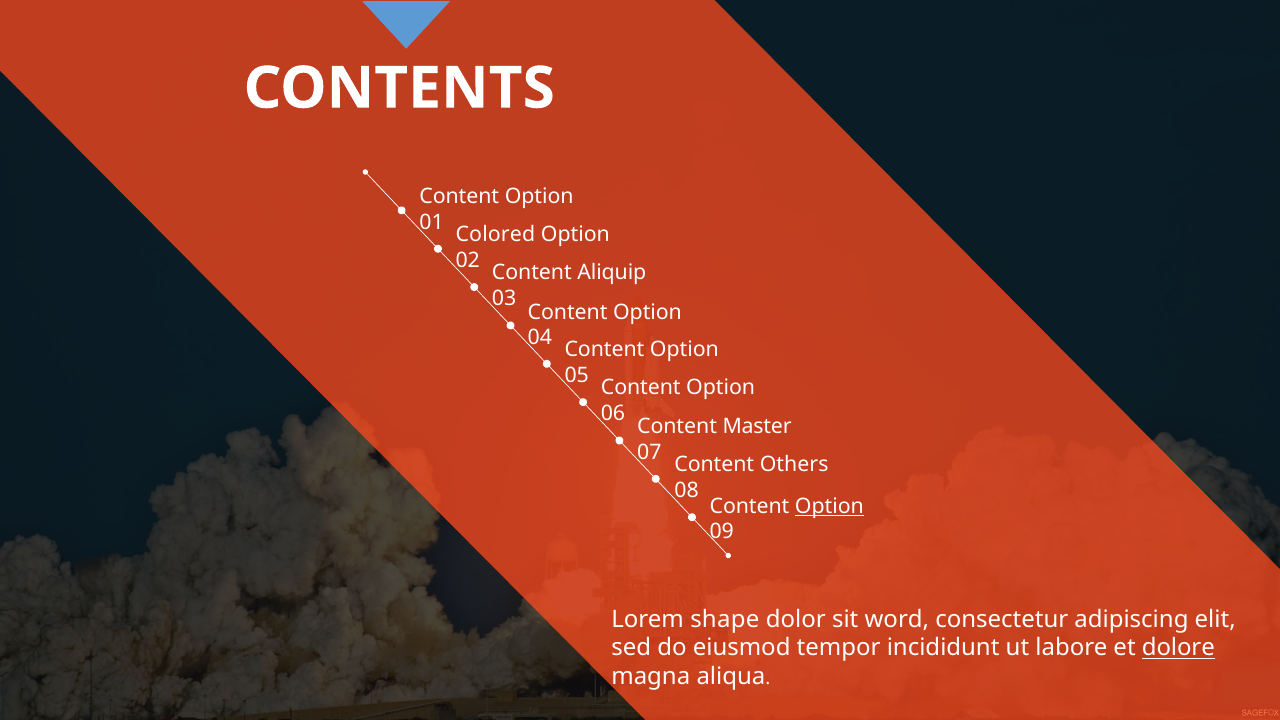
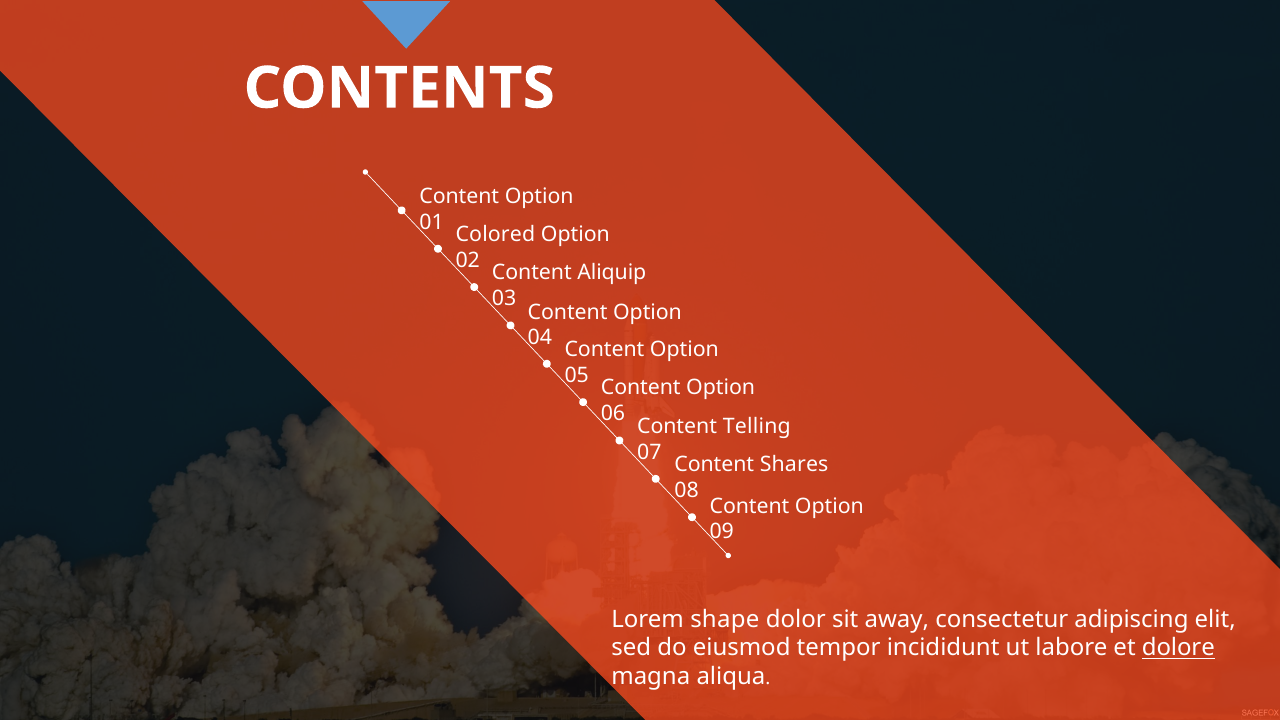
Master: Master -> Telling
Others: Others -> Shares
Option at (829, 506) underline: present -> none
word: word -> away
